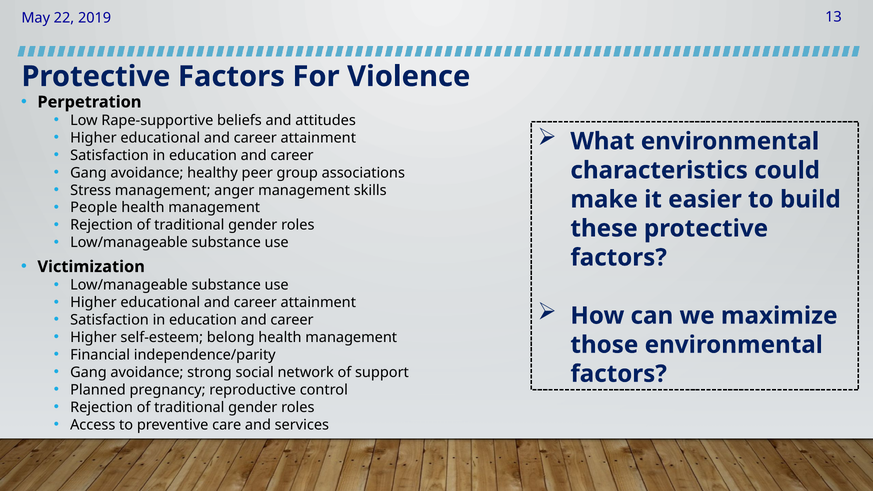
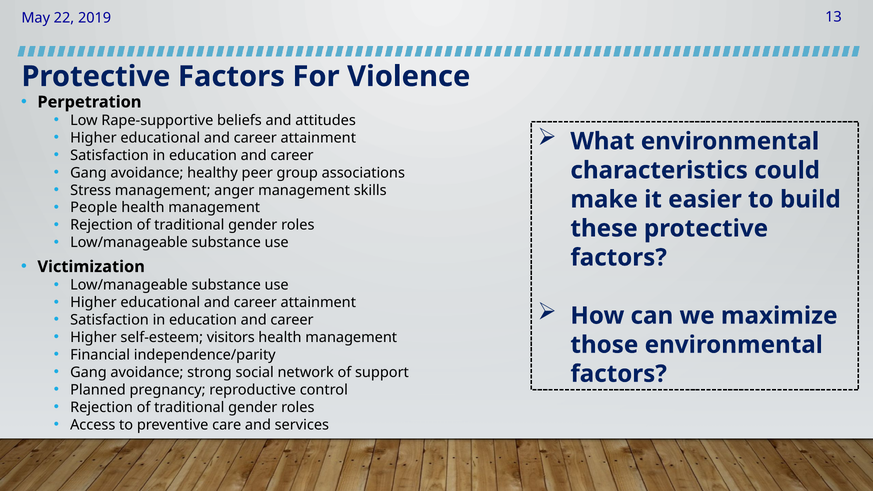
belong: belong -> visitors
